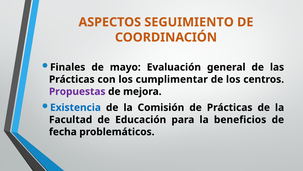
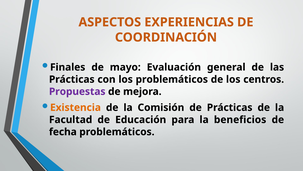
SEGUIMIENTO: SEGUIMIENTO -> EXPERIENCIAS
los cumplimentar: cumplimentar -> problemáticos
Existencia colour: blue -> orange
